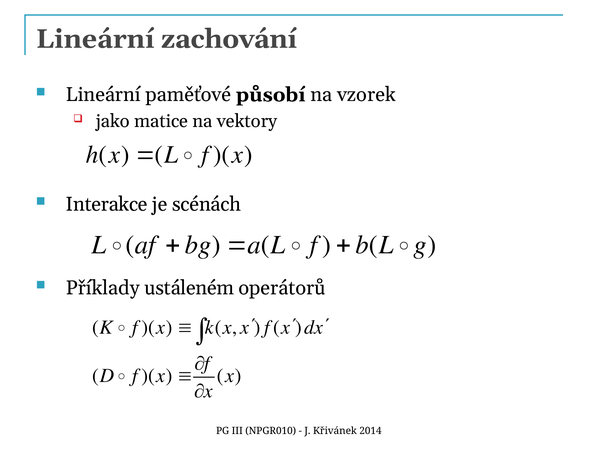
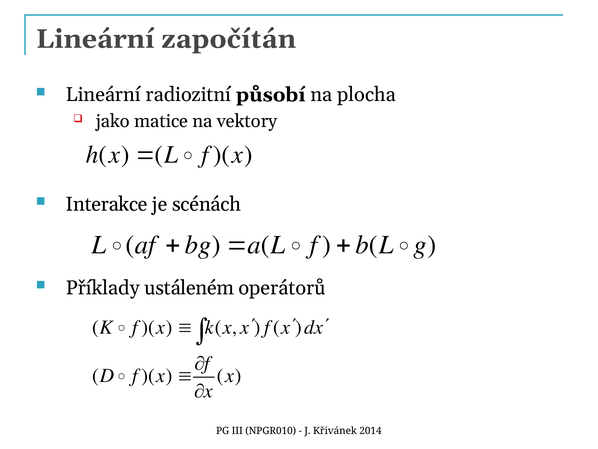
zachování: zachování -> započítán
paměťové: paměťové -> radiozitní
vzorek: vzorek -> plocha
